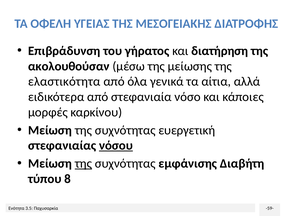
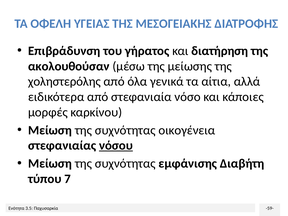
ελαστικότητα: ελαστικότητα -> χοληστερόλης
ευεργετική: ευεργετική -> οικογένεια
της at (83, 163) underline: present -> none
8: 8 -> 7
